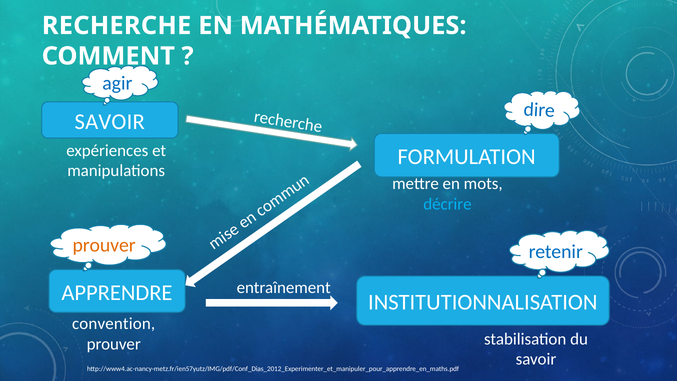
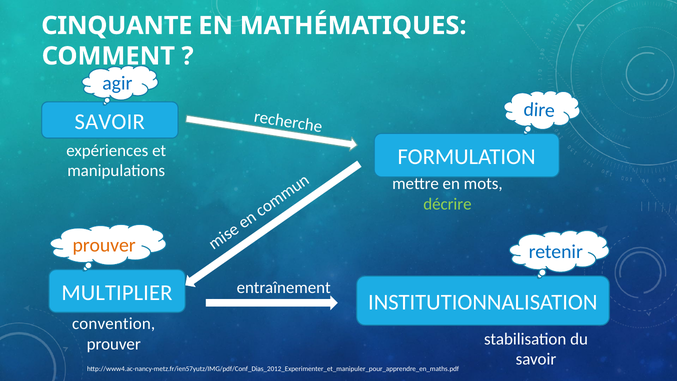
RECHERCHE at (117, 26): RECHERCHE -> CINQUANTE
décrire colour: light blue -> light green
APPRENDRE: APPRENDRE -> MULTIPLIER
